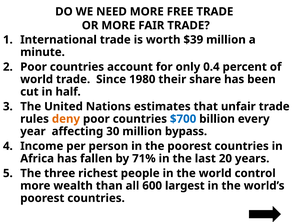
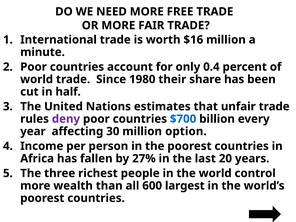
$39: $39 -> $16
deny colour: orange -> purple
bypass: bypass -> option
71%: 71% -> 27%
